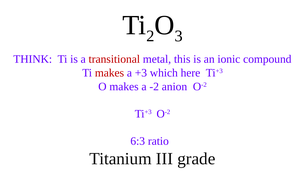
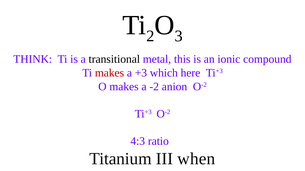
transitional colour: red -> black
6:3: 6:3 -> 4:3
grade: grade -> when
